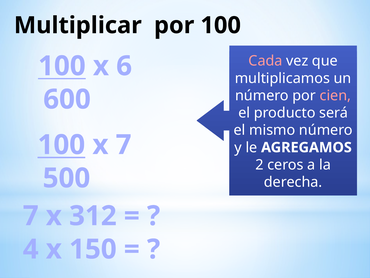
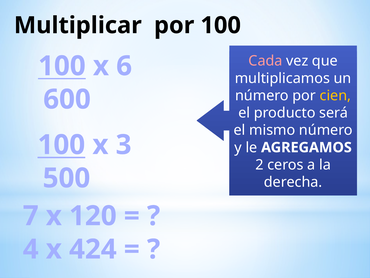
cien colour: pink -> yellow
x 7: 7 -> 3
312: 312 -> 120
150: 150 -> 424
